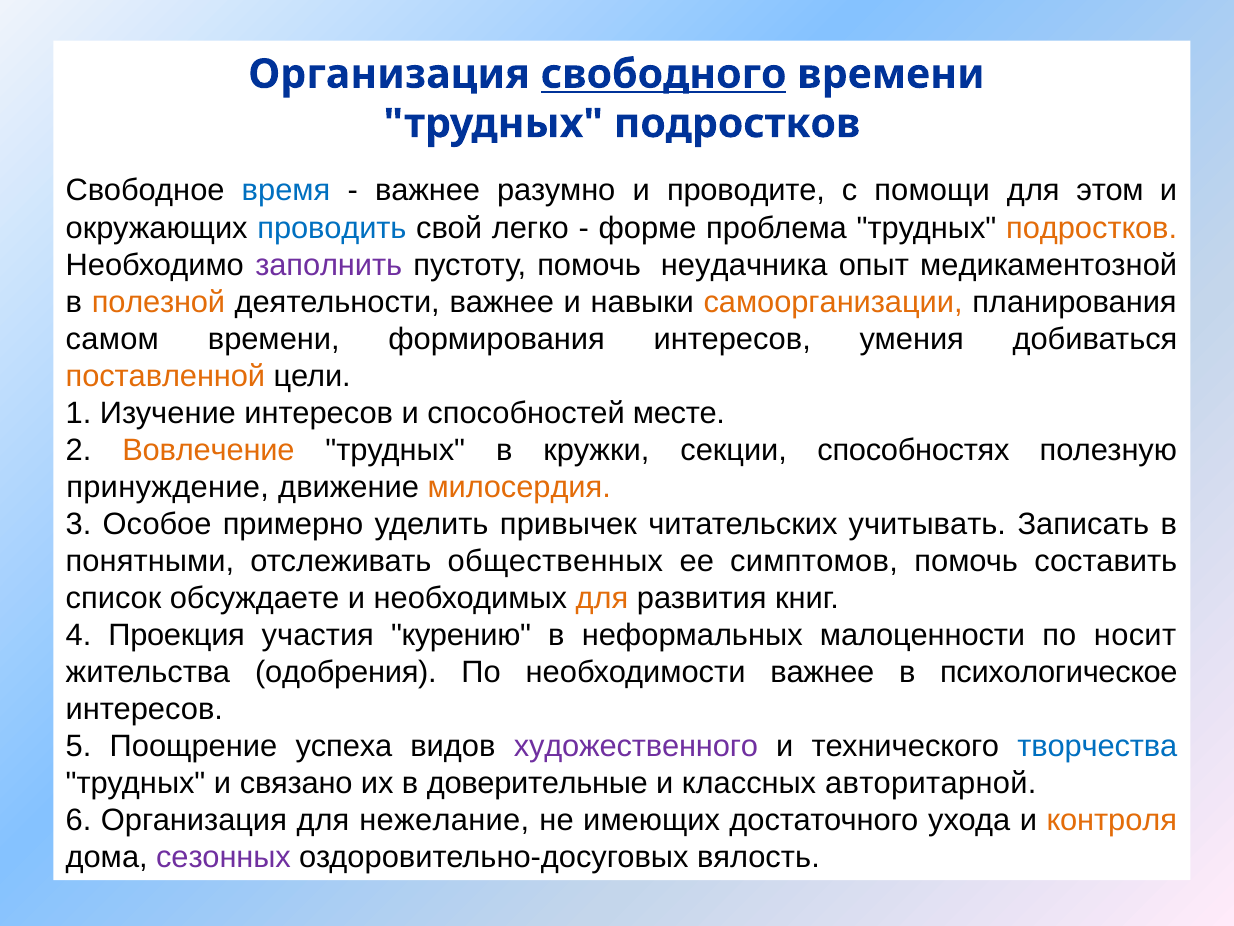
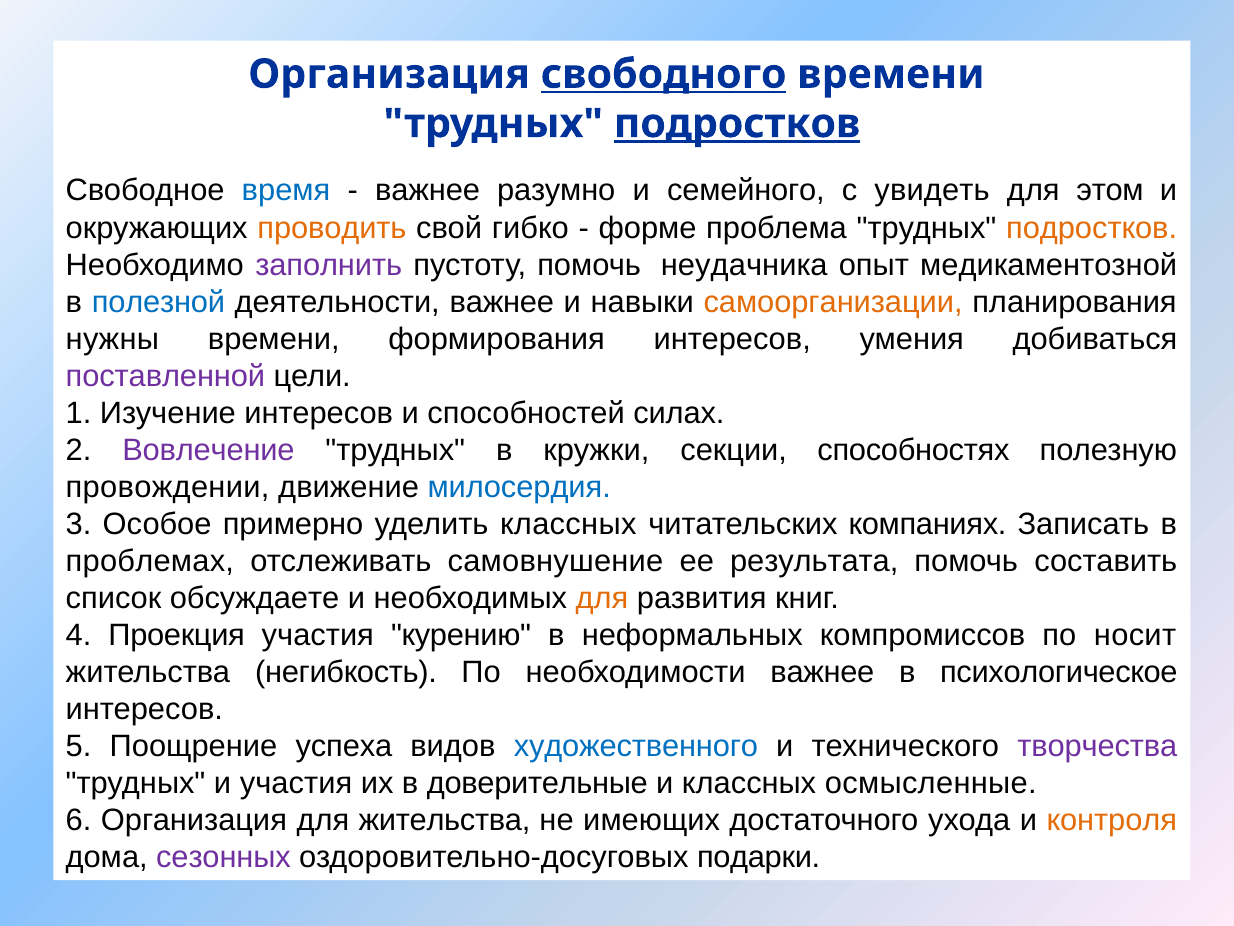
подростков at (737, 124) underline: none -> present
проводите: проводите -> семейного
помощи: помощи -> увидеть
проводить colour: blue -> orange
легко: легко -> гибко
полезной colour: orange -> blue
самом: самом -> нужны
поставленной colour: orange -> purple
месте: месте -> силах
Вовлечение colour: orange -> purple
принуждение: принуждение -> провождении
милосердия colour: orange -> blue
уделить привычек: привычек -> классных
учитывать: учитывать -> компаниях
понятными: понятными -> проблемах
общественных: общественных -> самовнушение
симптомов: симптомов -> результата
малоценности: малоценности -> компромиссов
одобрения: одобрения -> негибкость
художественного colour: purple -> blue
творчества colour: blue -> purple
и связано: связано -> участия
авторитарной: авторитарной -> осмысленные
для нежелание: нежелание -> жительства
вялость: вялость -> подарки
